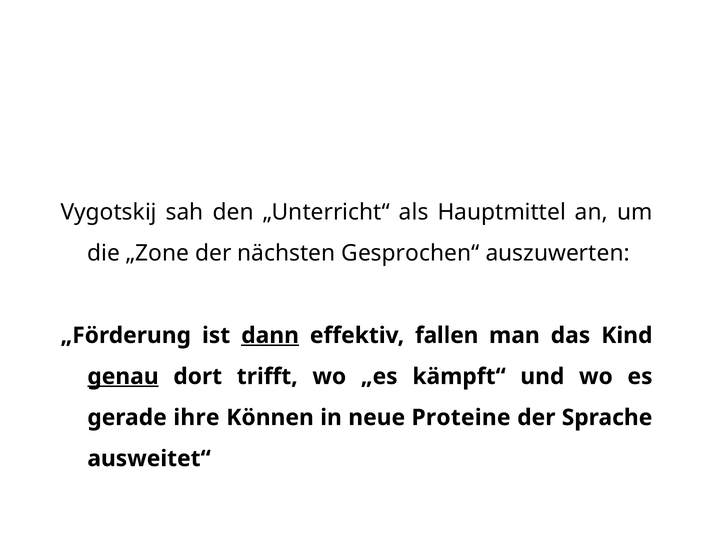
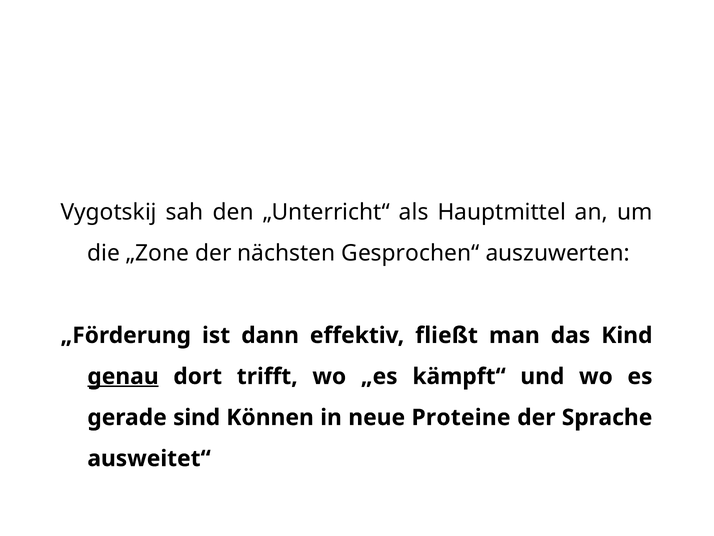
dann underline: present -> none
fallen: fallen -> fließt
ihre: ihre -> sind
